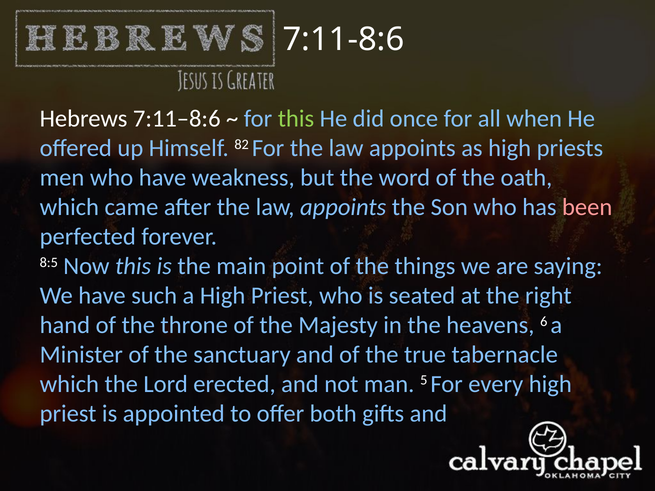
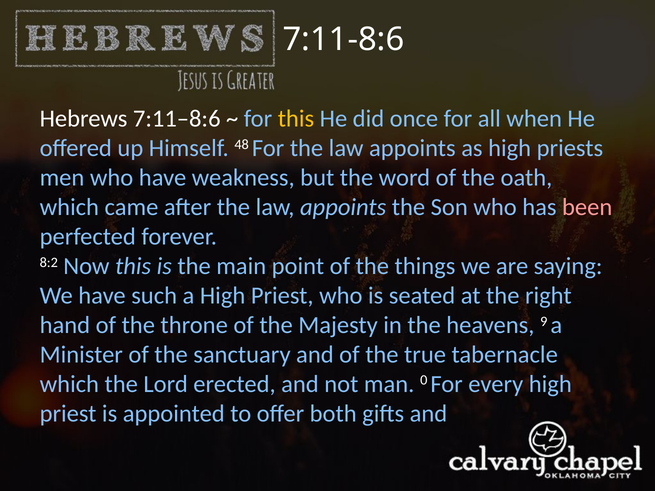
this at (296, 119) colour: light green -> yellow
82: 82 -> 48
8:5: 8:5 -> 8:2
6: 6 -> 9
5: 5 -> 0
